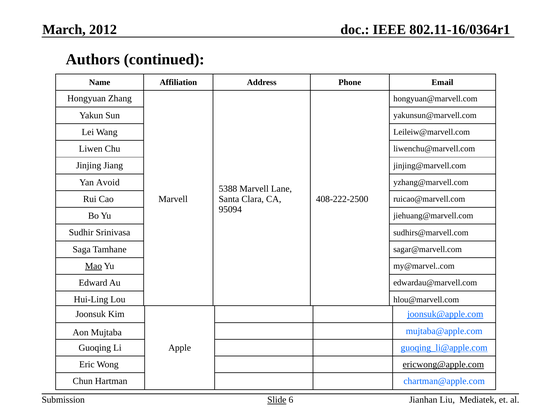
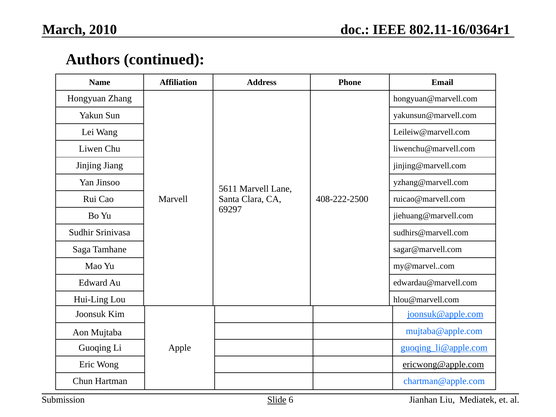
2012: 2012 -> 2010
Avoid: Avoid -> Jinsoo
5388: 5388 -> 5611
95094: 95094 -> 69297
Mao underline: present -> none
